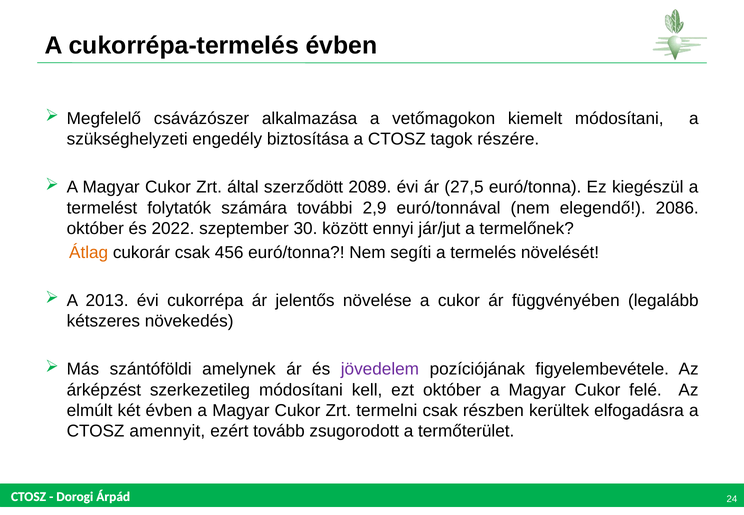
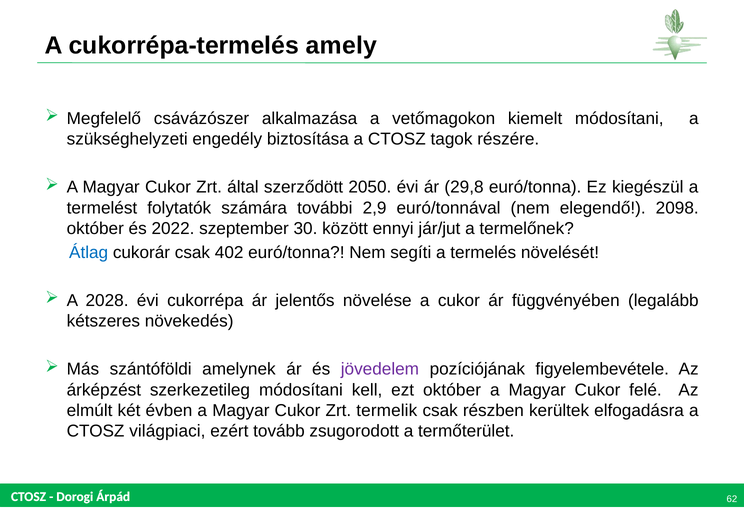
cukorrépa-termelés évben: évben -> amely
2089: 2089 -> 2050
27,5: 27,5 -> 29,8
2086: 2086 -> 2098
Átlag colour: orange -> blue
456: 456 -> 402
2013: 2013 -> 2028
termelni: termelni -> termelik
amennyit: amennyit -> világpiaci
24: 24 -> 62
